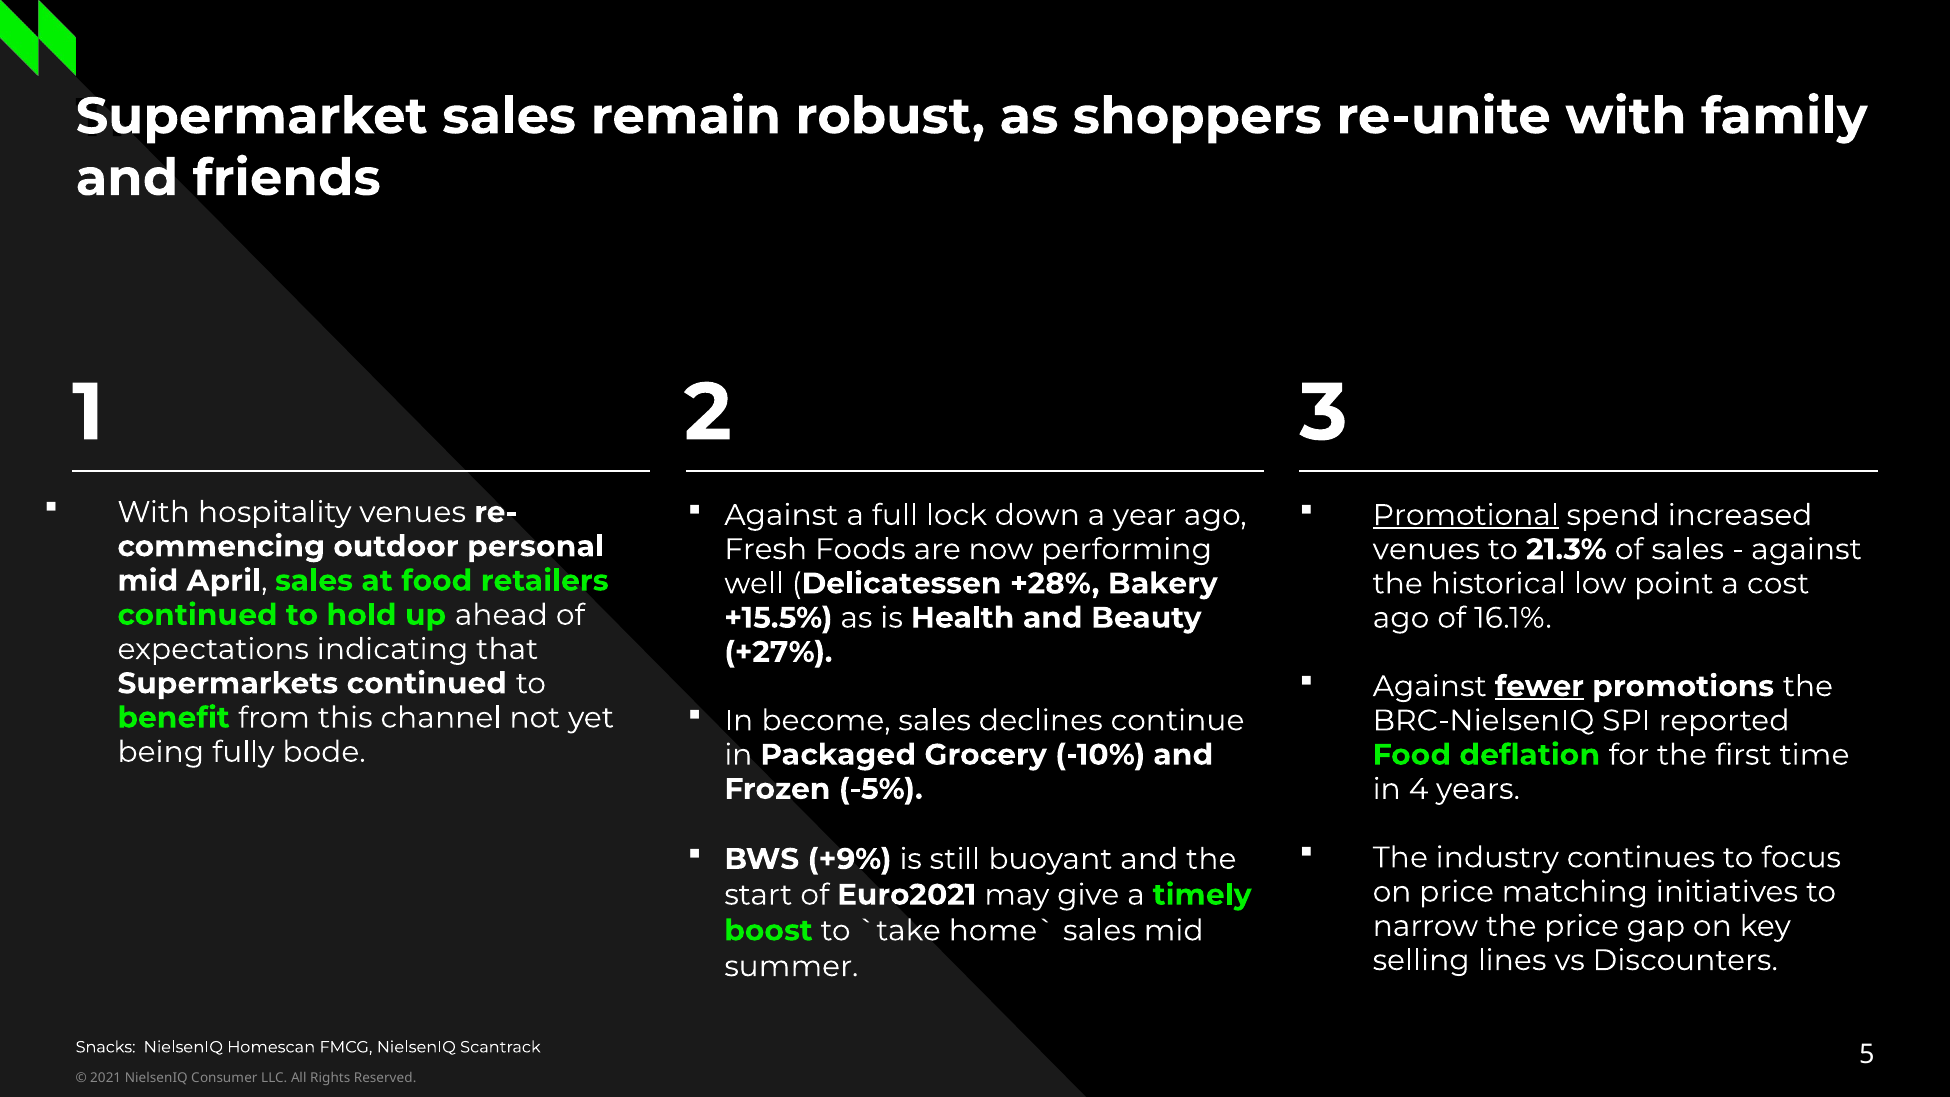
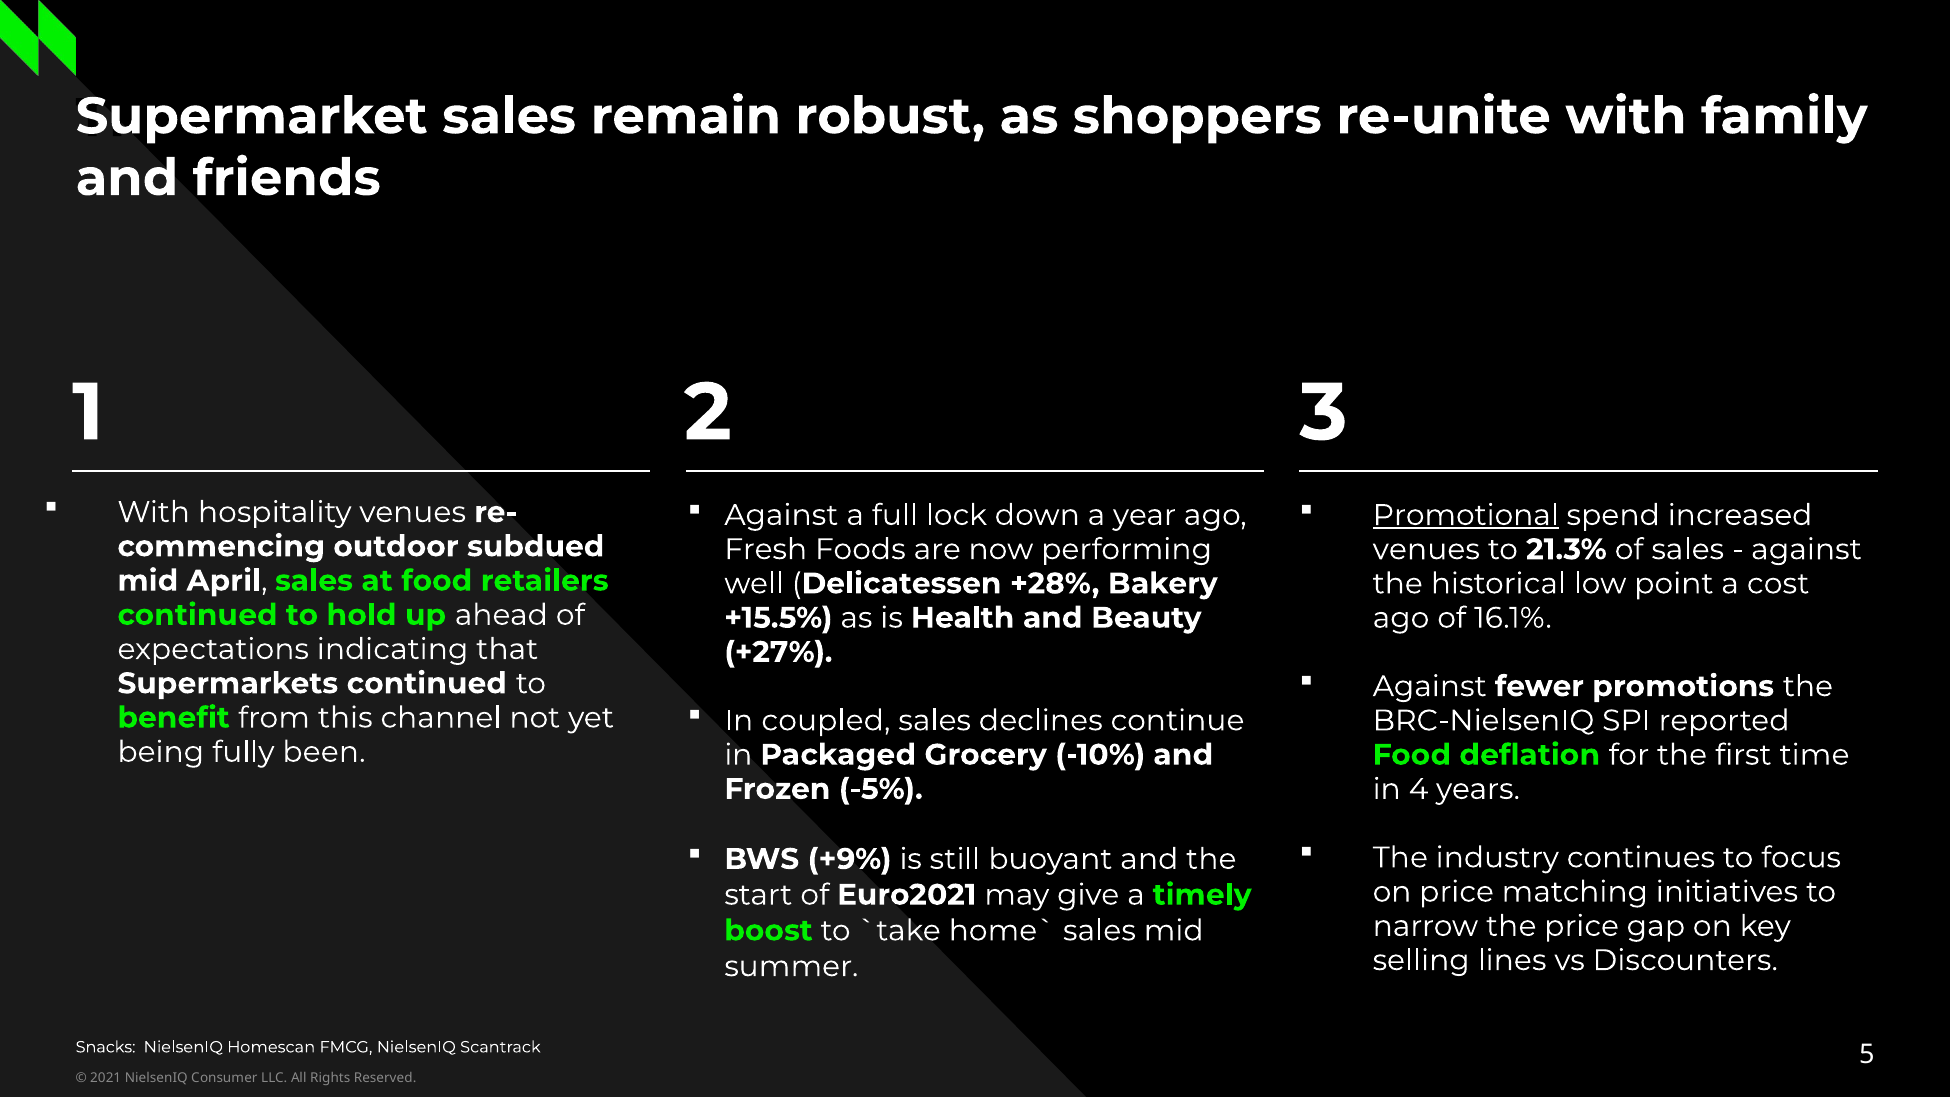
personal: personal -> subdued
fewer underline: present -> none
become: become -> coupled
bode: bode -> been
